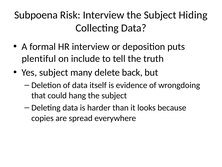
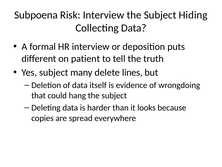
plentiful: plentiful -> different
include: include -> patient
back: back -> lines
